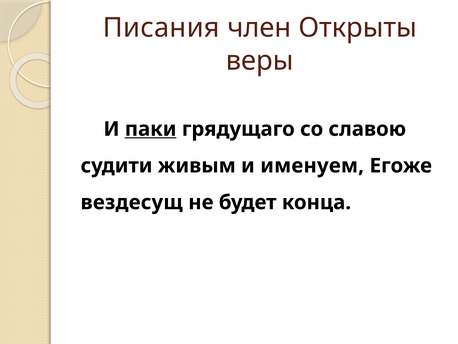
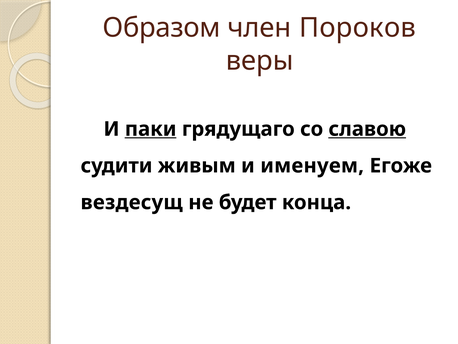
Писания: Писания -> Образом
Открыты: Открыты -> Пороков
славою underline: none -> present
